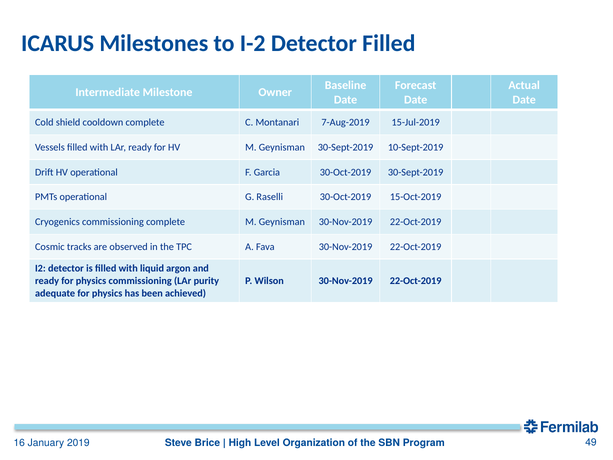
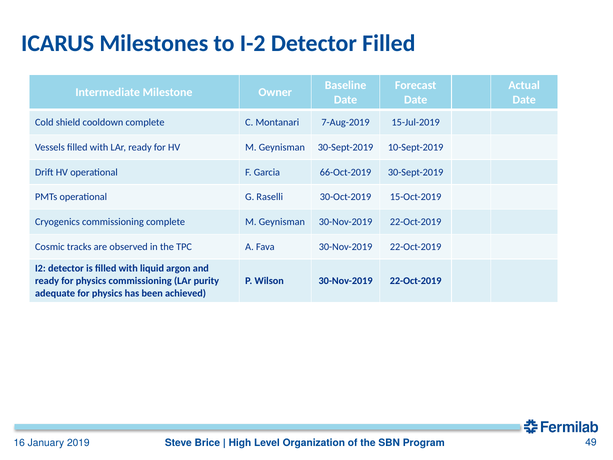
Garcia 30-Oct-2019: 30-Oct-2019 -> 66-Oct-2019
